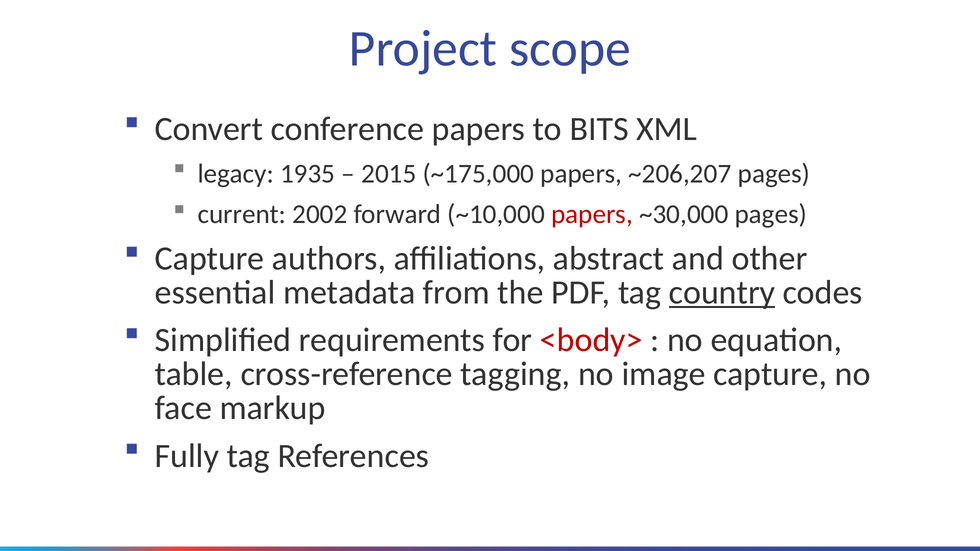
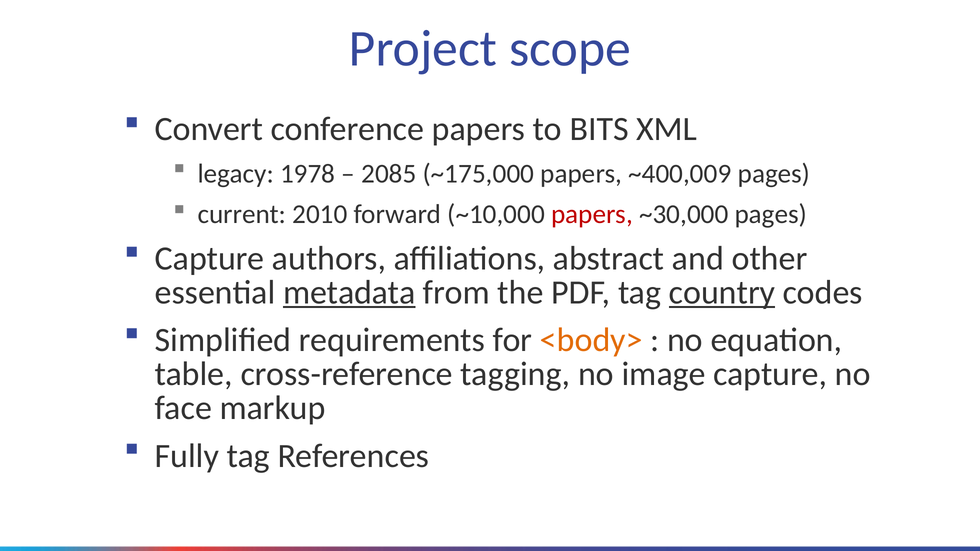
1935: 1935 -> 1978
2015: 2015 -> 2085
~206,207: ~206,207 -> ~400,009
2002: 2002 -> 2010
metadata underline: none -> present
<body> colour: red -> orange
